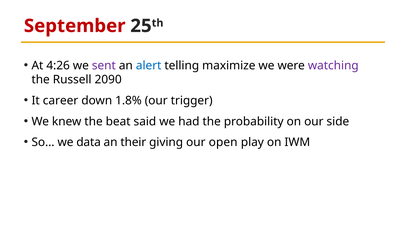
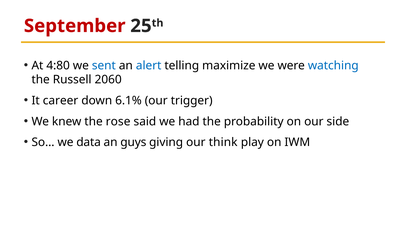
4:26: 4:26 -> 4:80
sent colour: purple -> blue
watching colour: purple -> blue
2090: 2090 -> 2060
1.8%: 1.8% -> 6.1%
beat: beat -> rose
their: their -> guys
open: open -> think
